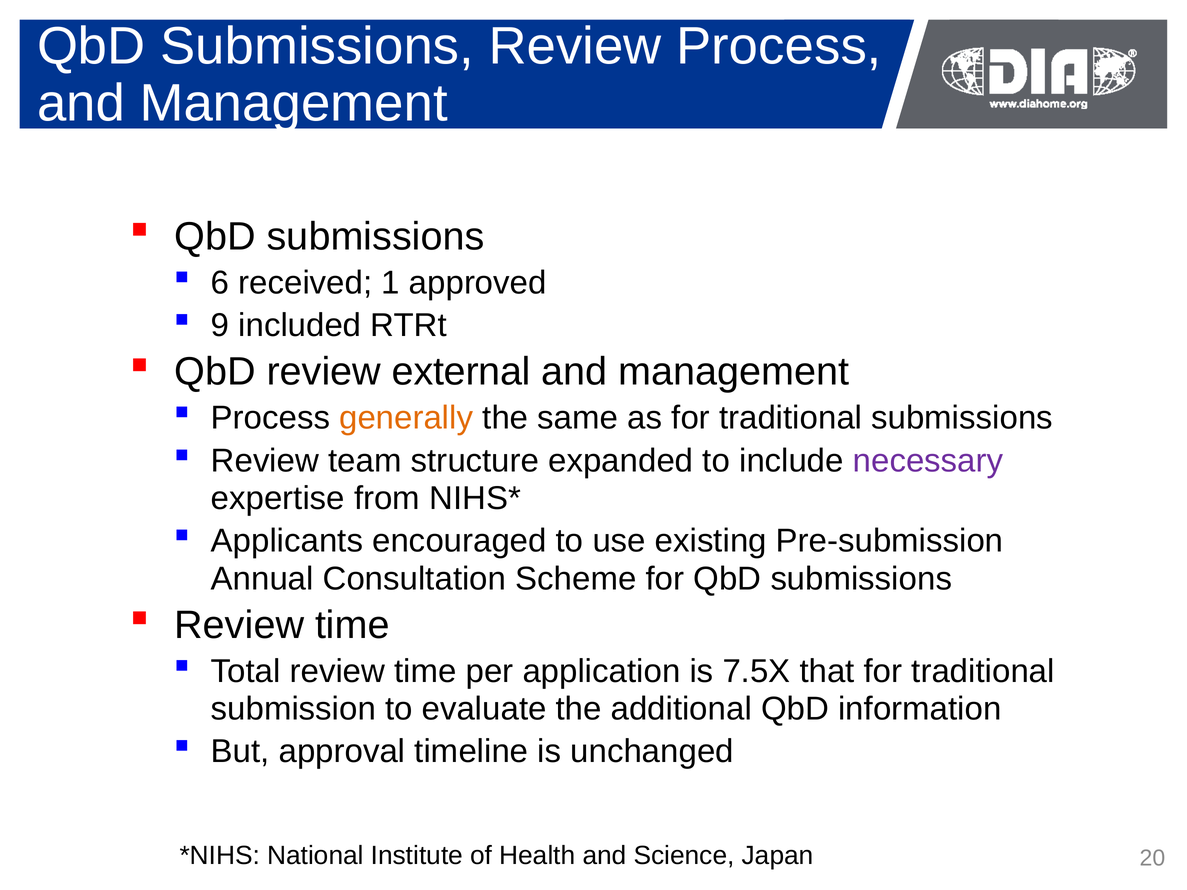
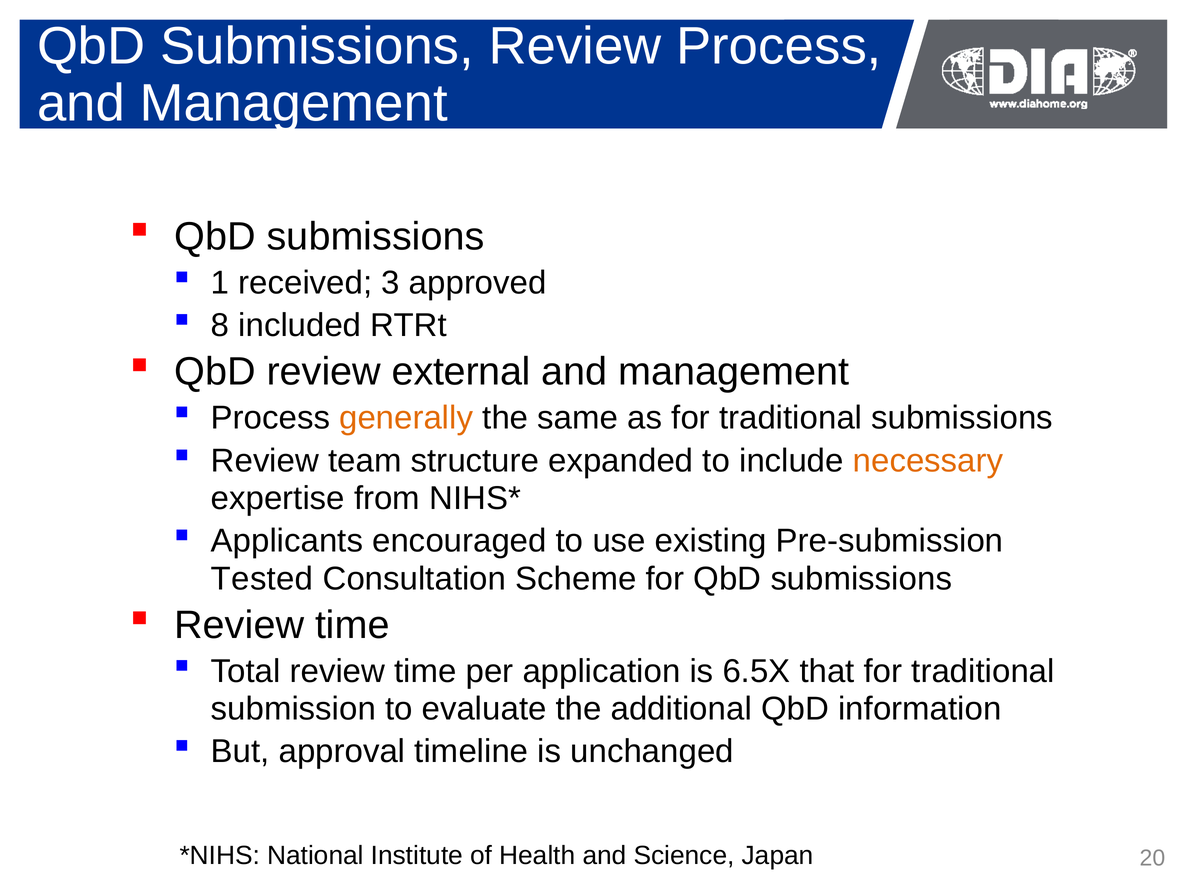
6: 6 -> 1
1: 1 -> 3
9: 9 -> 8
necessary colour: purple -> orange
Annual: Annual -> Tested
7.5X: 7.5X -> 6.5X
